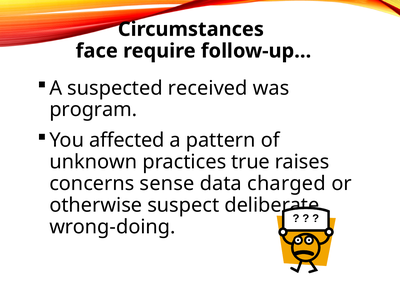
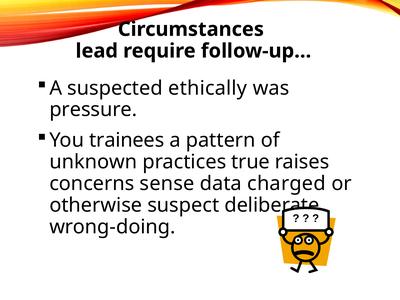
face: face -> lead
received: received -> ethically
program: program -> pressure
affected: affected -> trainees
